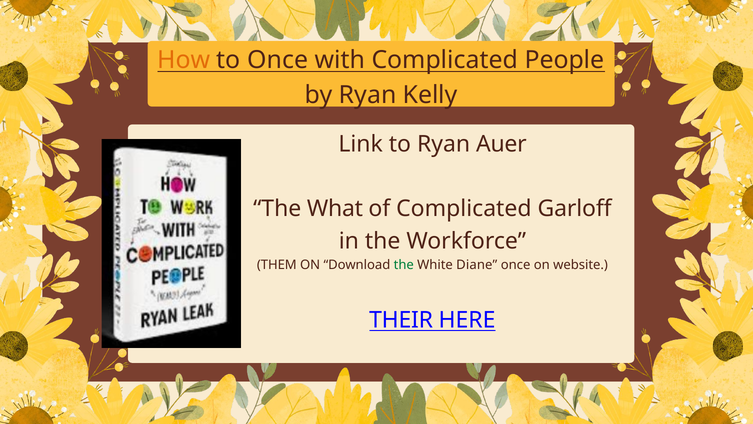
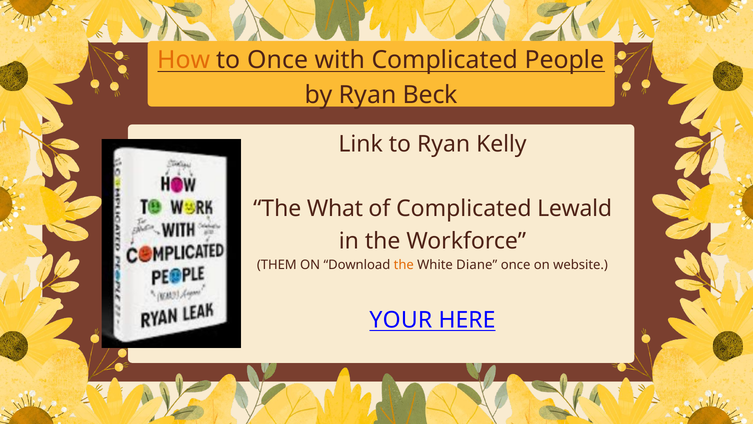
Kelly: Kelly -> Beck
Auer: Auer -> Kelly
Garloff: Garloff -> Lewald
the at (404, 264) colour: green -> orange
THEIR: THEIR -> YOUR
